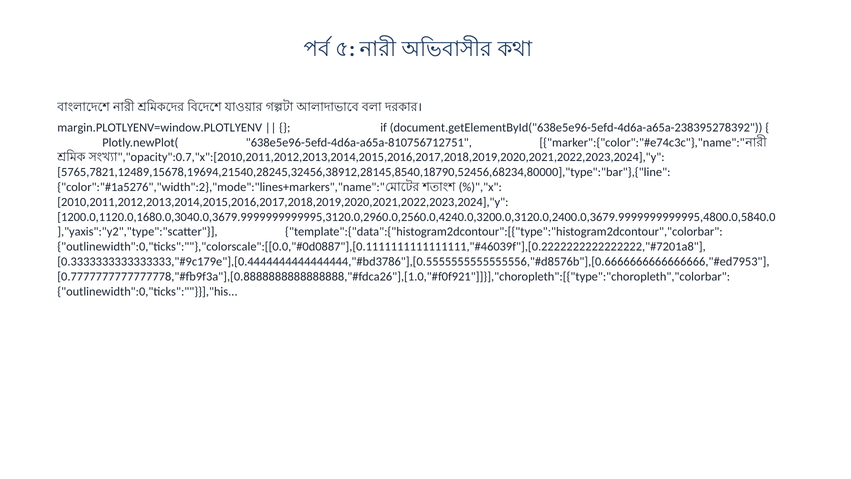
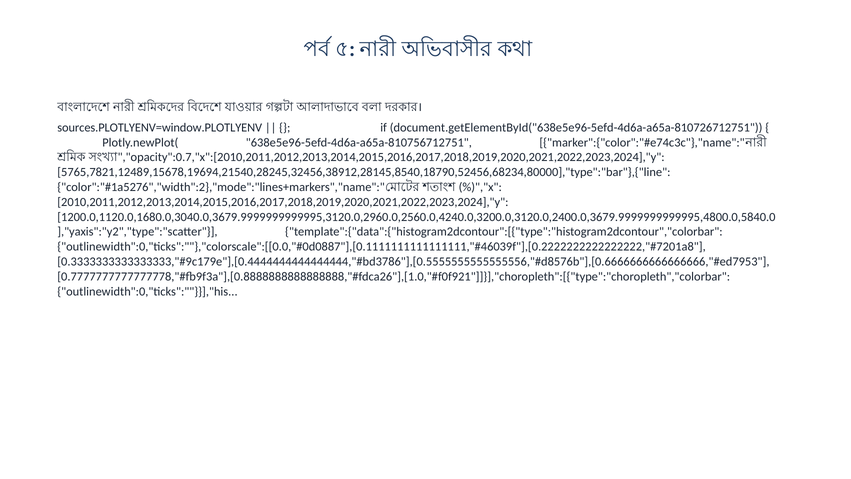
margin.PLOTLYENV=window.PLOTLYENV: margin.PLOTLYENV=window.PLOTLYENV -> sources.PLOTLYENV=window.PLOTLYENV
document.getElementById("638e5e96-5efd-4d6a-a65a-238395278392: document.getElementById("638e5e96-5efd-4d6a-a65a-238395278392 -> document.getElementById("638e5e96-5efd-4d6a-a65a-810726712751
